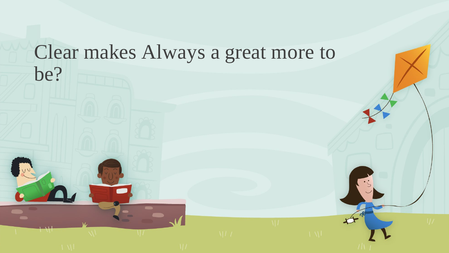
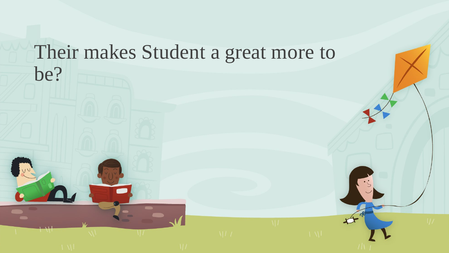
Clear: Clear -> Their
Always: Always -> Student
